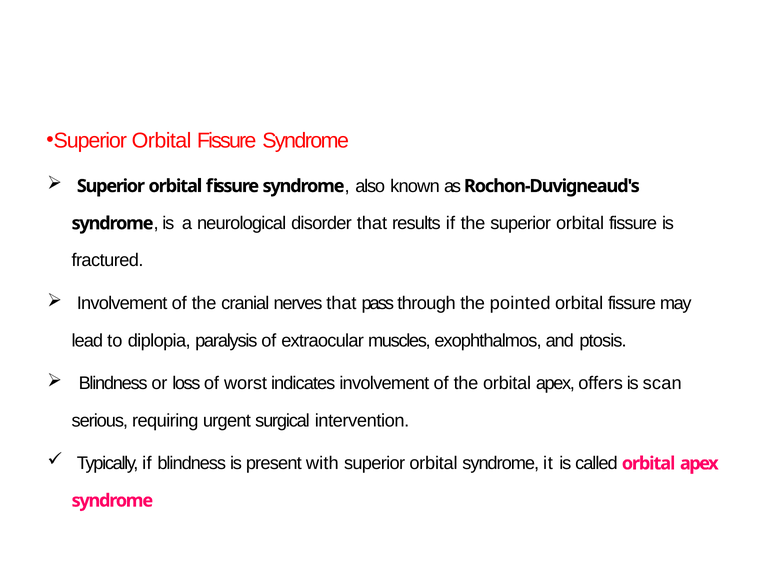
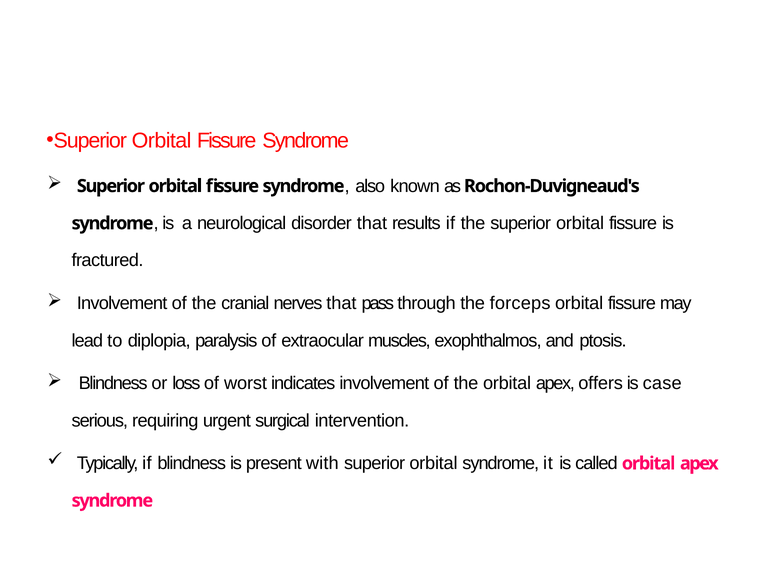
pointed: pointed -> forceps
scan: scan -> case
